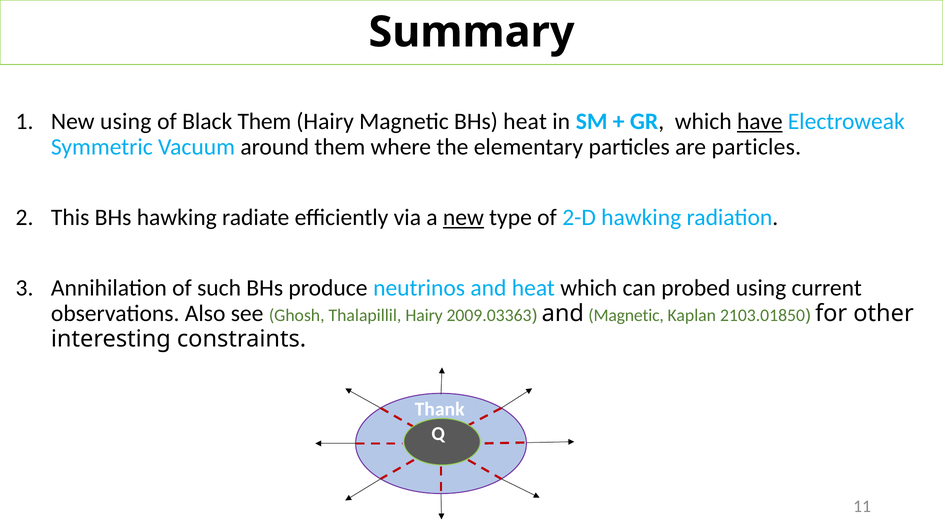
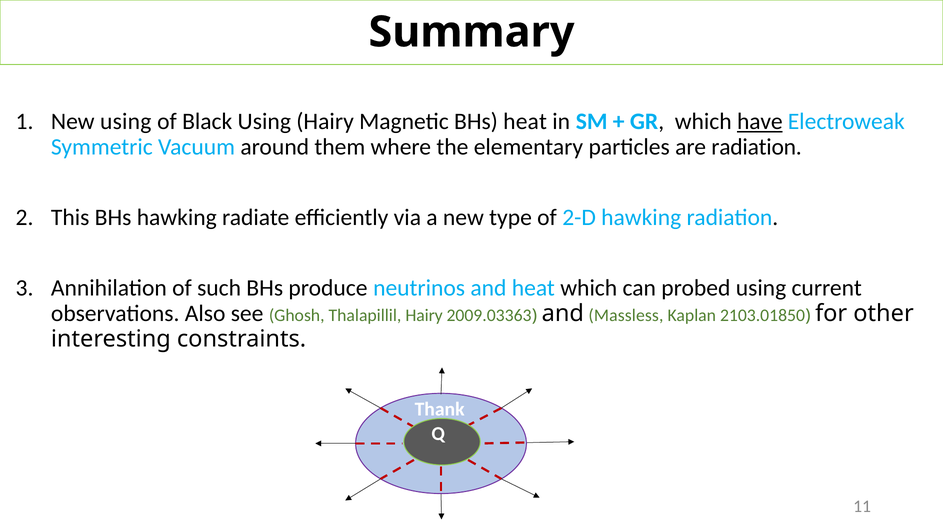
Black Them: Them -> Using
are particles: particles -> radiation
new at (463, 218) underline: present -> none
and Magnetic: Magnetic -> Massless
